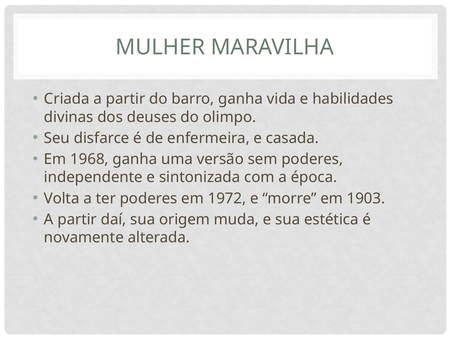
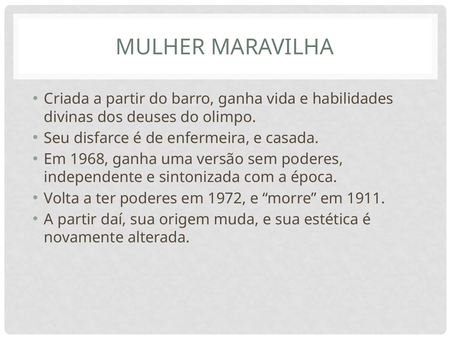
1903: 1903 -> 1911
